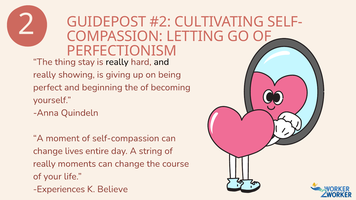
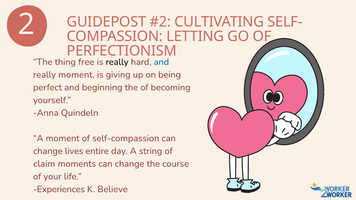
stay: stay -> free
and at (161, 62) colour: black -> blue
really showing: showing -> moment
really at (44, 164): really -> claim
